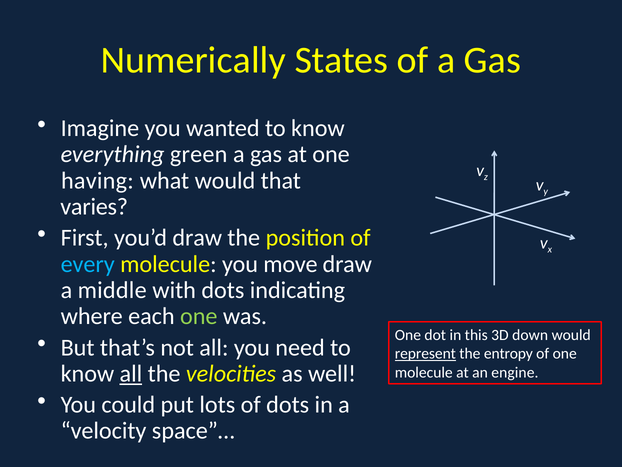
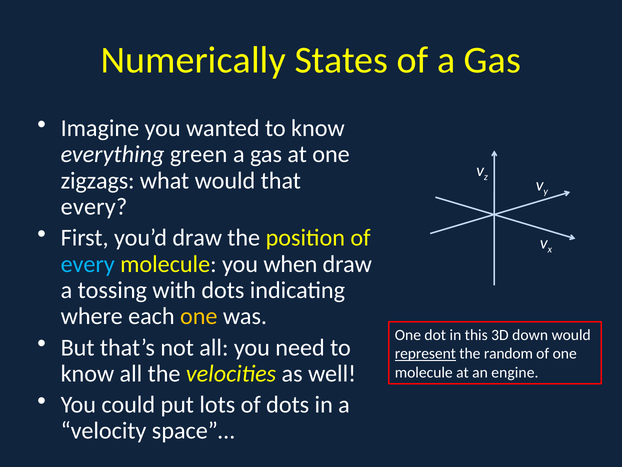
having: having -> zigzags
varies at (94, 207): varies -> every
move: move -> when
middle: middle -> tossing
one at (199, 316) colour: light green -> yellow
entropy: entropy -> random
all at (131, 373) underline: present -> none
